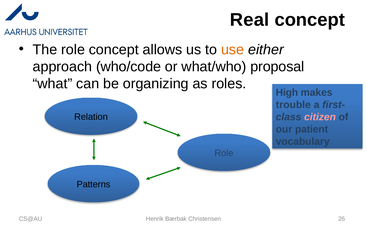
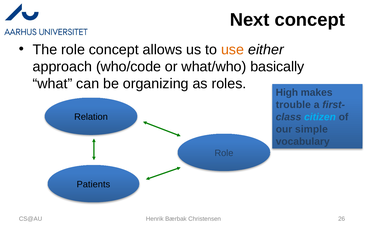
Real: Real -> Next
proposal: proposal -> basically
citizen colour: pink -> light blue
patient: patient -> simple
Patterns: Patterns -> Patients
